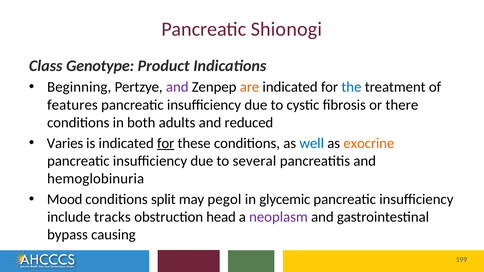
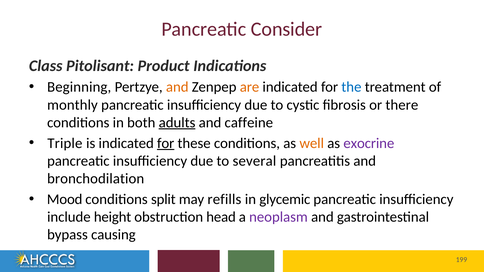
Shionogi: Shionogi -> Consider
Genotype: Genotype -> Pitolisant
and at (177, 87) colour: purple -> orange
features: features -> monthly
adults underline: none -> present
reduced: reduced -> caffeine
Varies: Varies -> Triple
well colour: blue -> orange
exocrine colour: orange -> purple
hemoglobinuria: hemoglobinuria -> bronchodilation
pegol: pegol -> refills
tracks: tracks -> height
